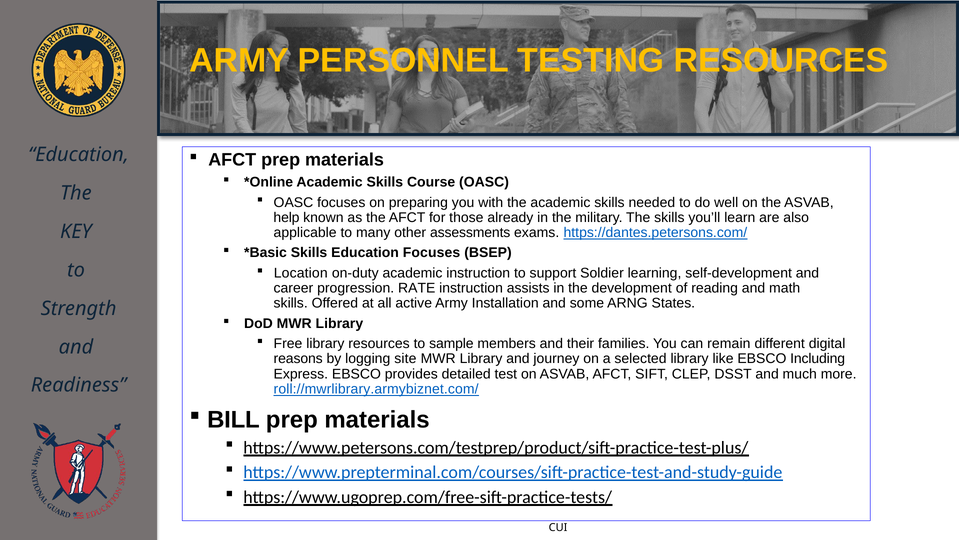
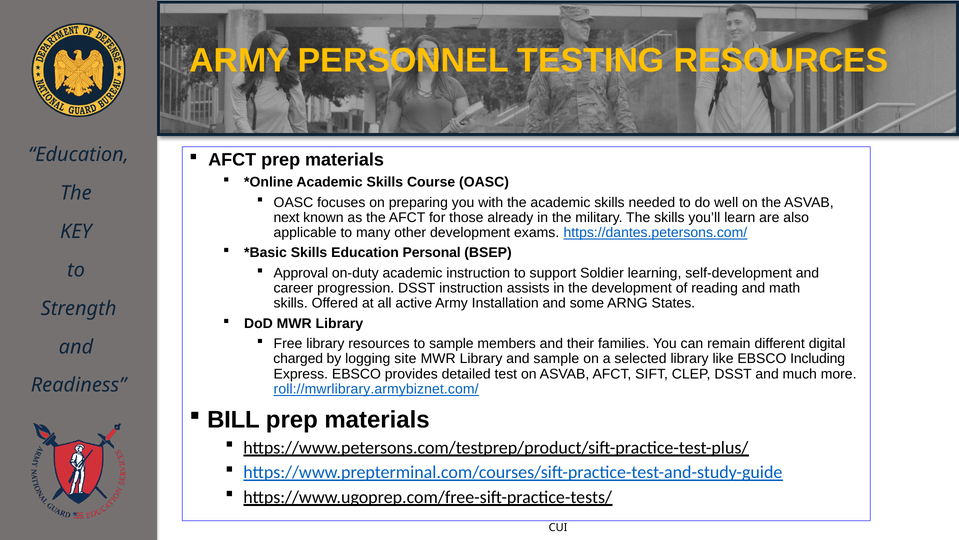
help: help -> next
other assessments: assessments -> development
Education Focuses: Focuses -> Personal
Location: Location -> Approval
progression RATE: RATE -> DSST
reasons: reasons -> charged
and journey: journey -> sample
